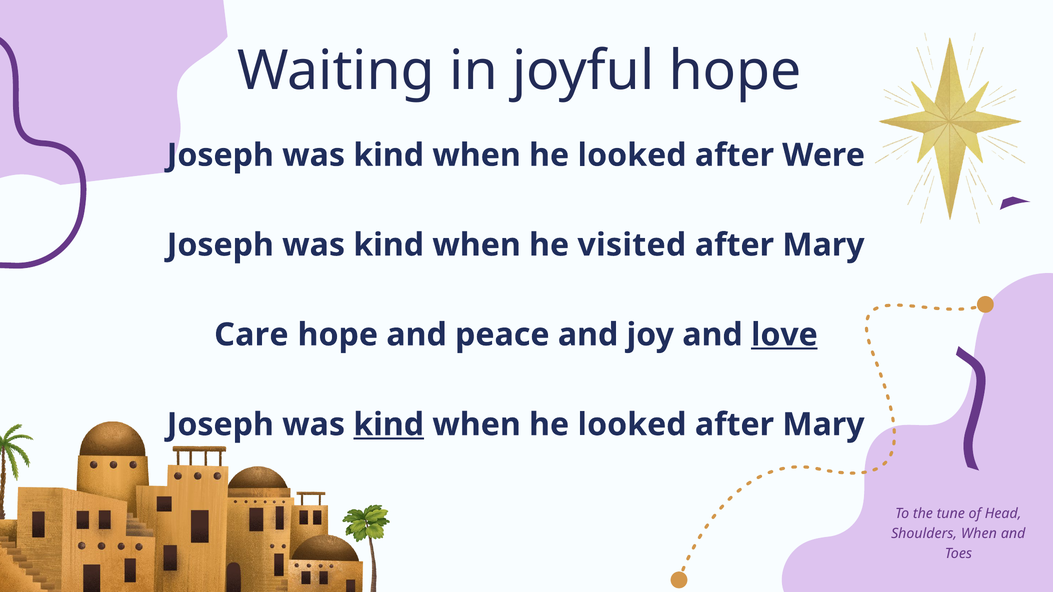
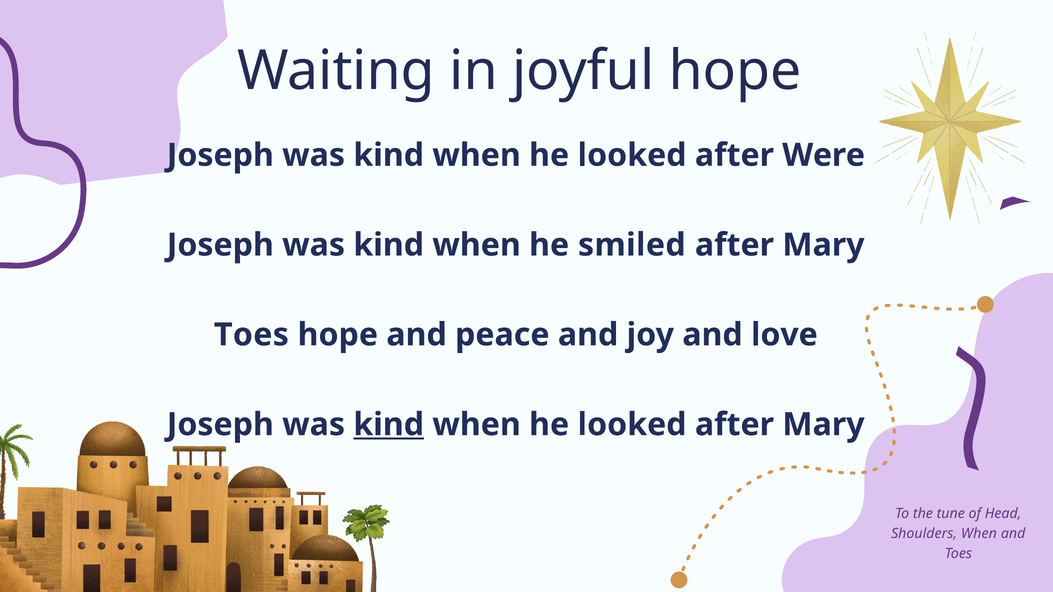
visited: visited -> smiled
Care at (251, 335): Care -> Toes
love underline: present -> none
